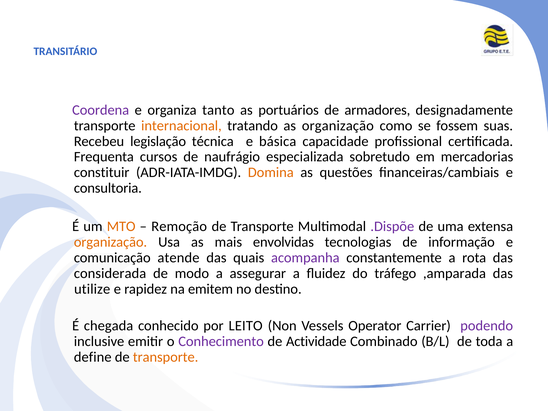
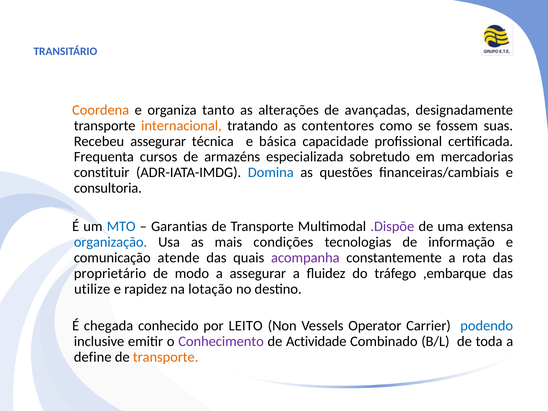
Coordena colour: purple -> orange
portuários: portuários -> alterações
armadores: armadores -> avançadas
as organização: organização -> contentores
Recebeu legislação: legislação -> assegurar
naufrágio: naufrágio -> armazéns
Domina colour: orange -> blue
MTO colour: orange -> blue
Remoção: Remoção -> Garantias
organização at (110, 242) colour: orange -> blue
envolvidas: envolvidas -> condições
considerada: considerada -> proprietário
,amparada: ,amparada -> ,embarque
emitem: emitem -> lotação
podendo colour: purple -> blue
